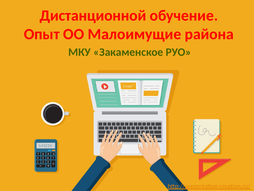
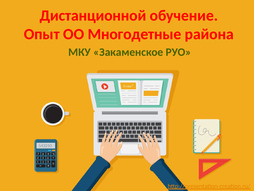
Малоимущие: Малоимущие -> Многодетные
